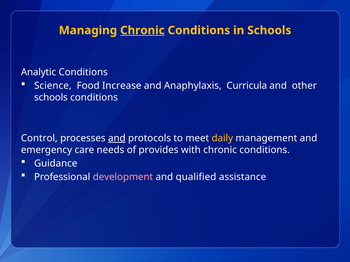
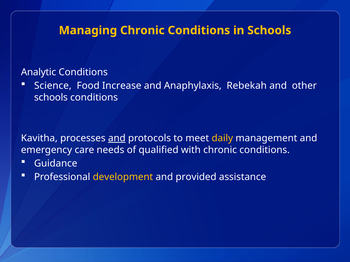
Chronic at (142, 30) underline: present -> none
Curricula: Curricula -> Rebekah
Control: Control -> Kavitha
provides: provides -> qualified
development colour: pink -> yellow
qualified: qualified -> provided
